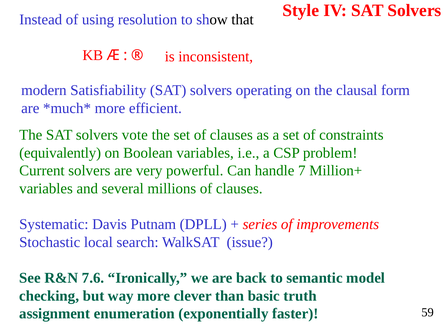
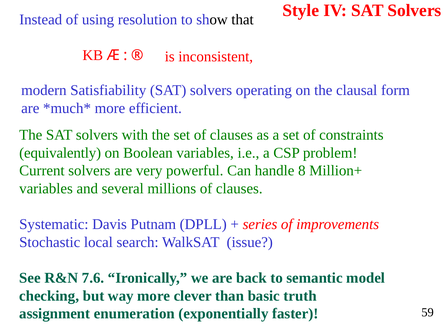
vote: vote -> with
7: 7 -> 8
